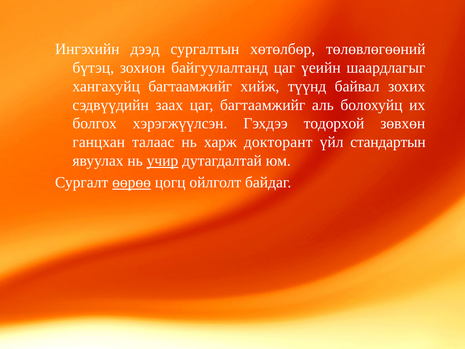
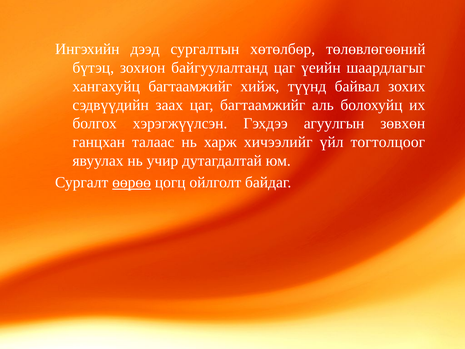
тодорхой: тодорхой -> агуулгын
докторант: докторант -> хичээлийг
стандартын: стандартын -> тогтолцоог
учир underline: present -> none
